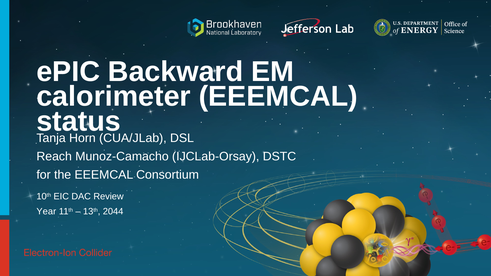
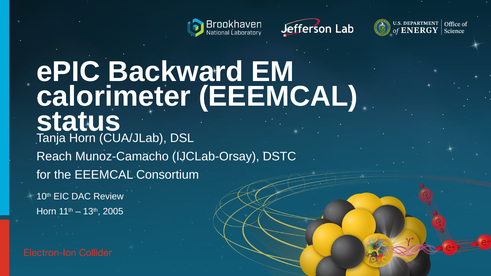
Year at (46, 212): Year -> Horn
2044: 2044 -> 2005
